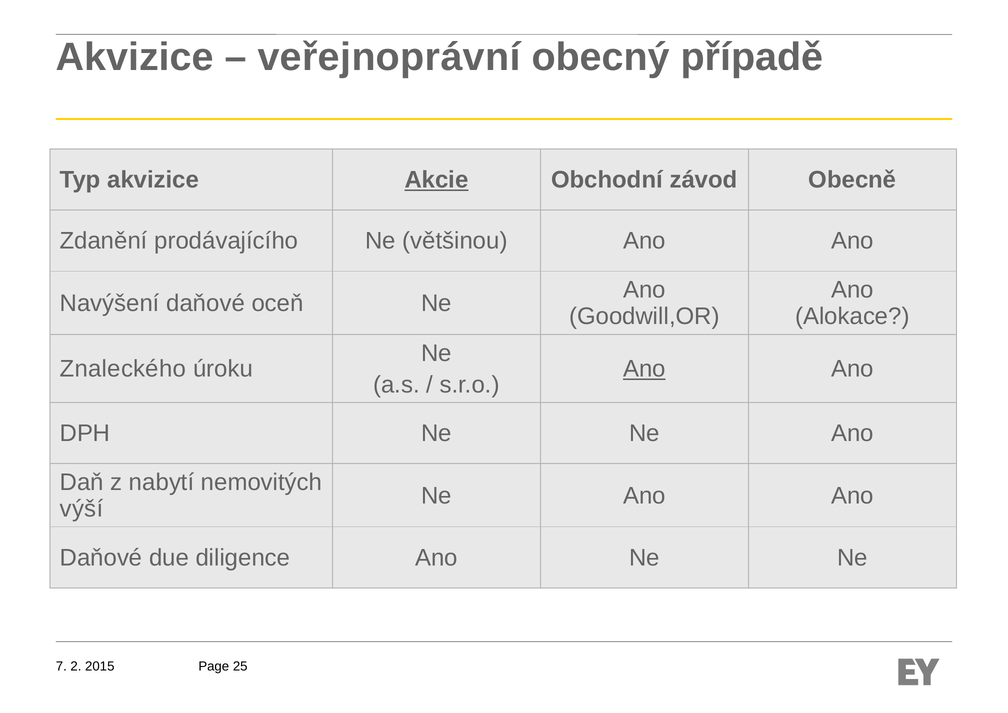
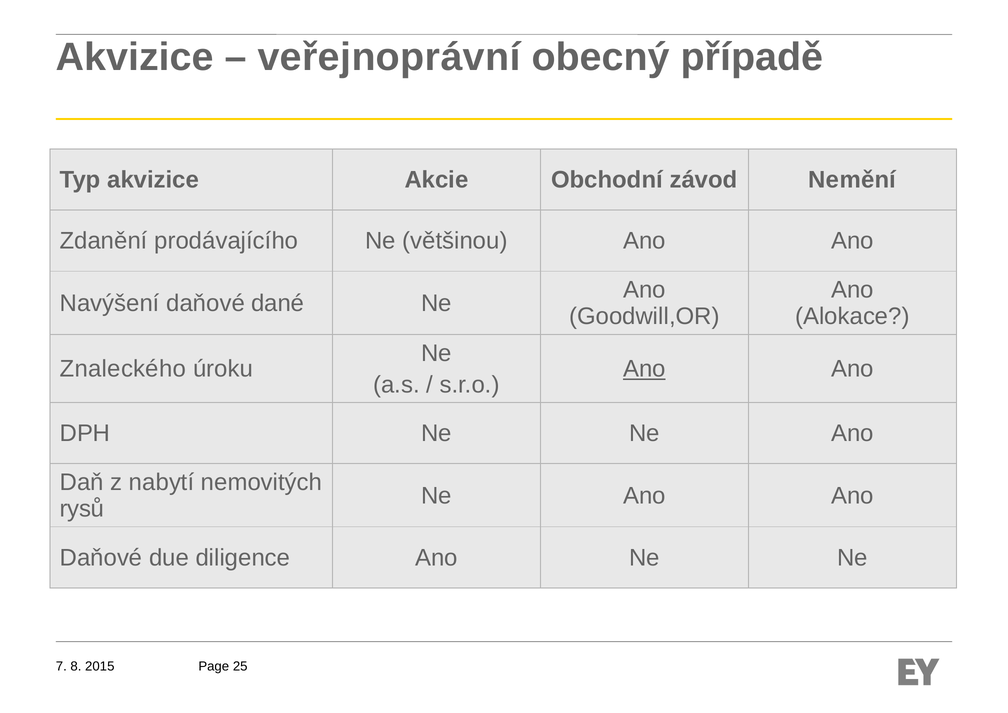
Akcie underline: present -> none
Obecně: Obecně -> Nemění
oceň: oceň -> dané
výší: výší -> rysů
2: 2 -> 8
